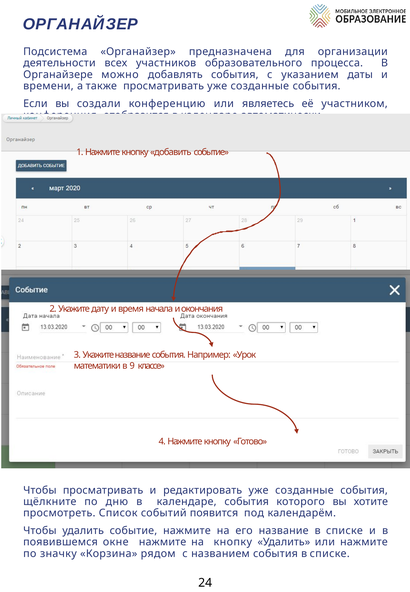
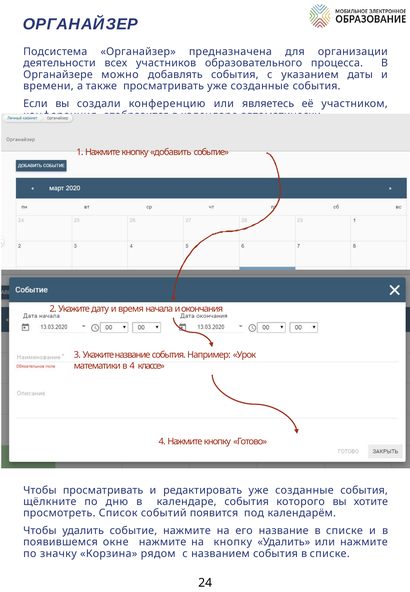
в 9: 9 -> 4
